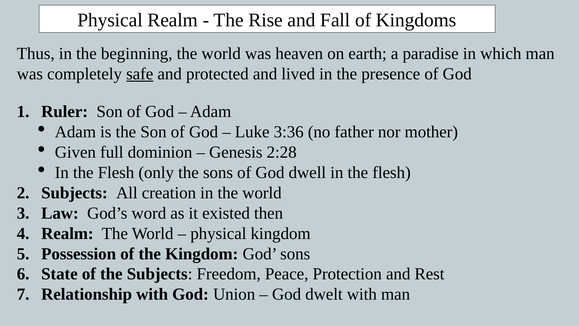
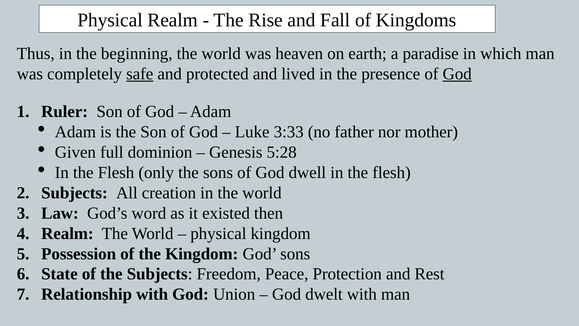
God at (457, 74) underline: none -> present
3:36: 3:36 -> 3:33
2:28: 2:28 -> 5:28
